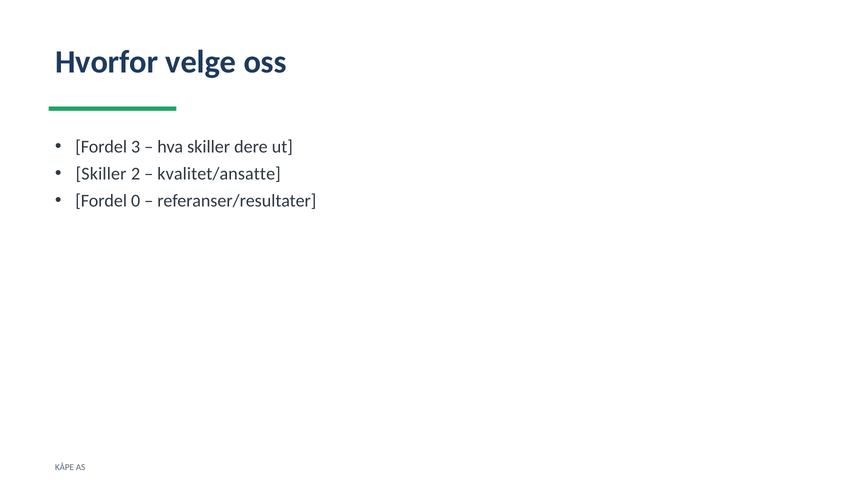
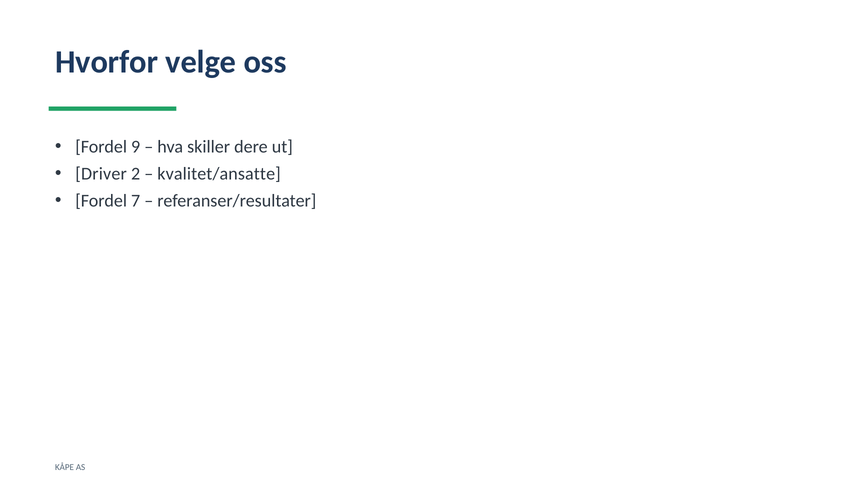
3: 3 -> 9
Skiller at (101, 174): Skiller -> Driver
0: 0 -> 7
